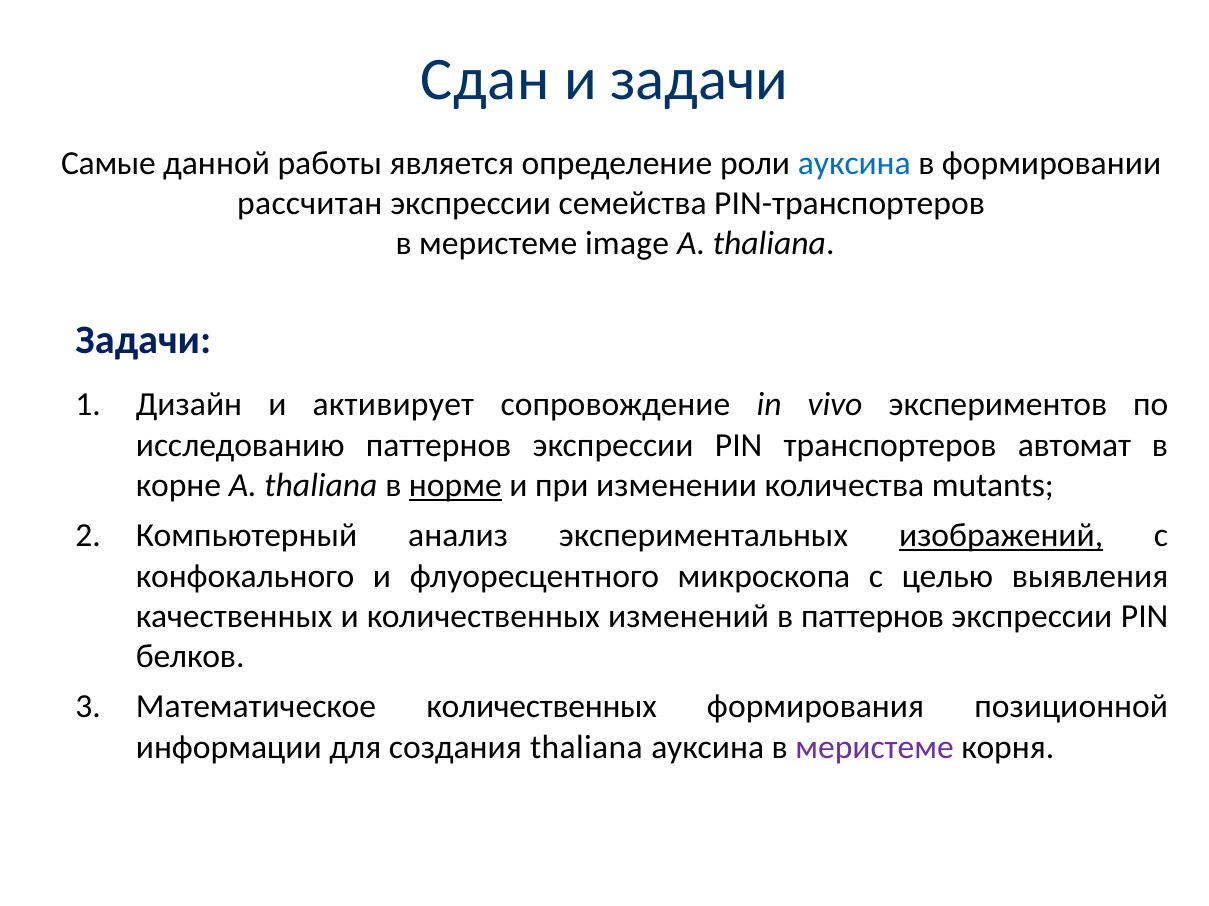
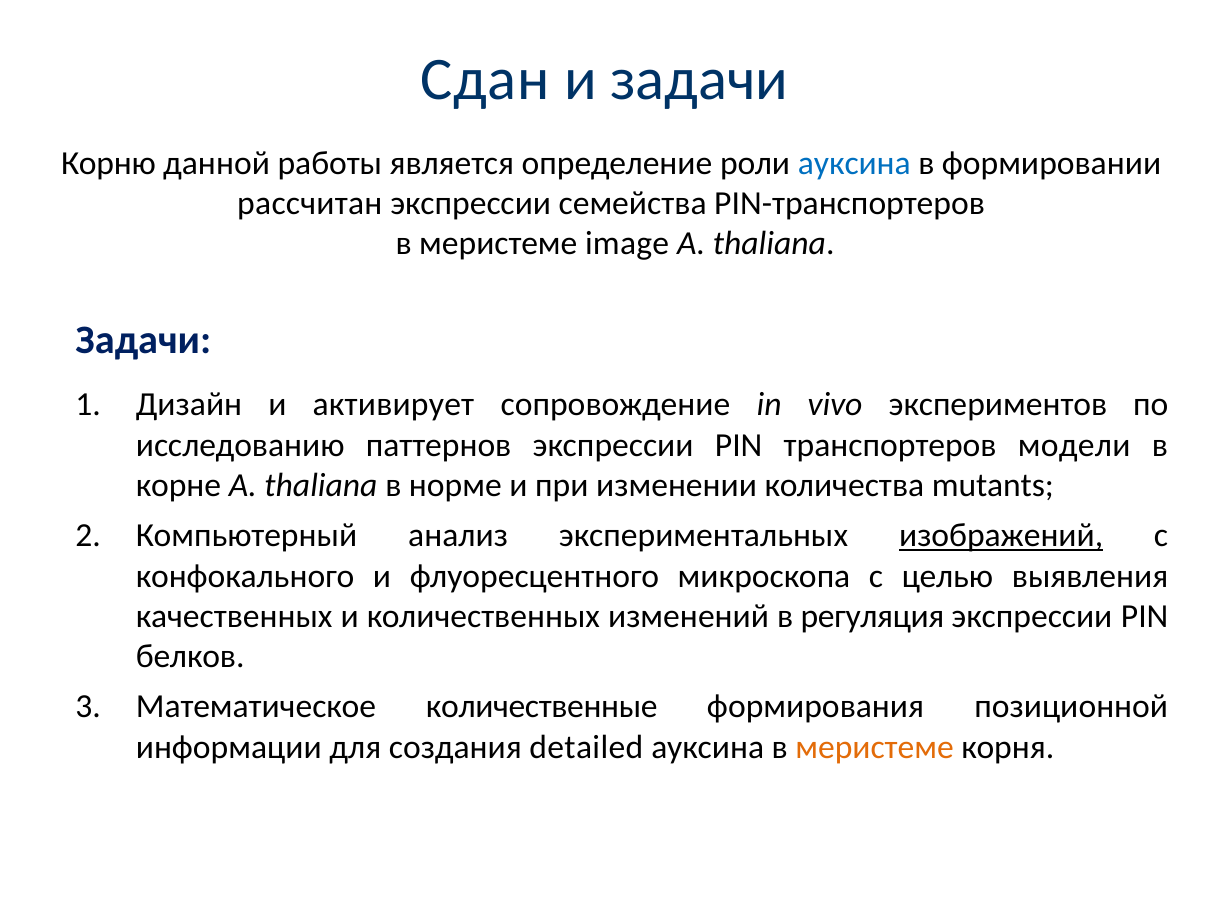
Самые: Самые -> Корню
автомат: автомат -> модели
норме underline: present -> none
в паттернов: паттернов -> регуляция
Математическое количественных: количественных -> количественные
создания thaliana: thaliana -> detailed
меристеме at (875, 748) colour: purple -> orange
